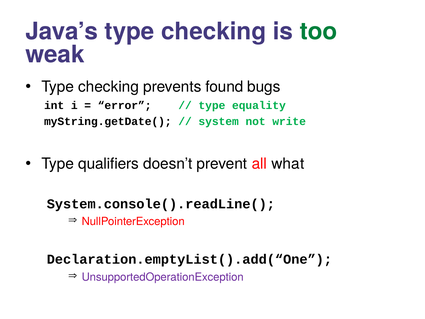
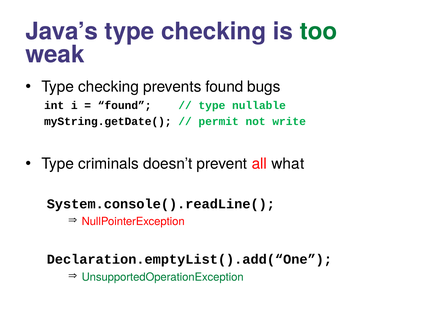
error at (125, 105): error -> found
equality: equality -> nullable
system: system -> permit
qualifiers: qualifiers -> criminals
UnsupportedOperationException colour: purple -> green
